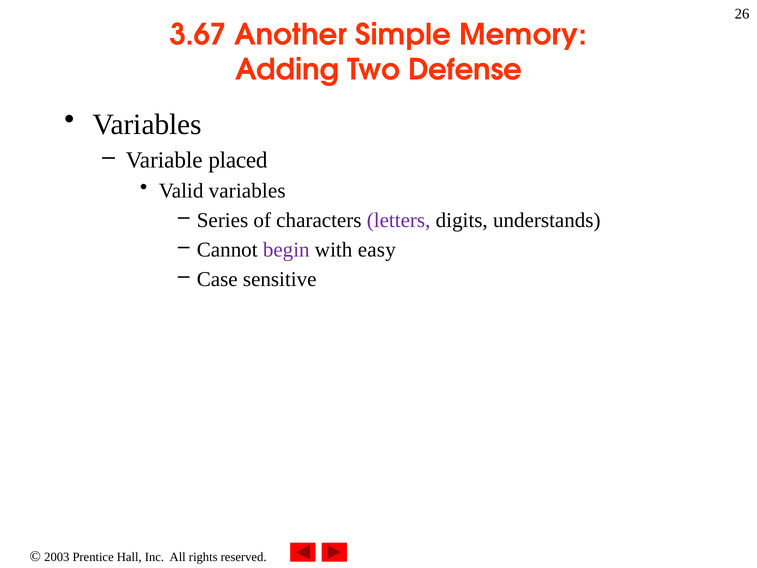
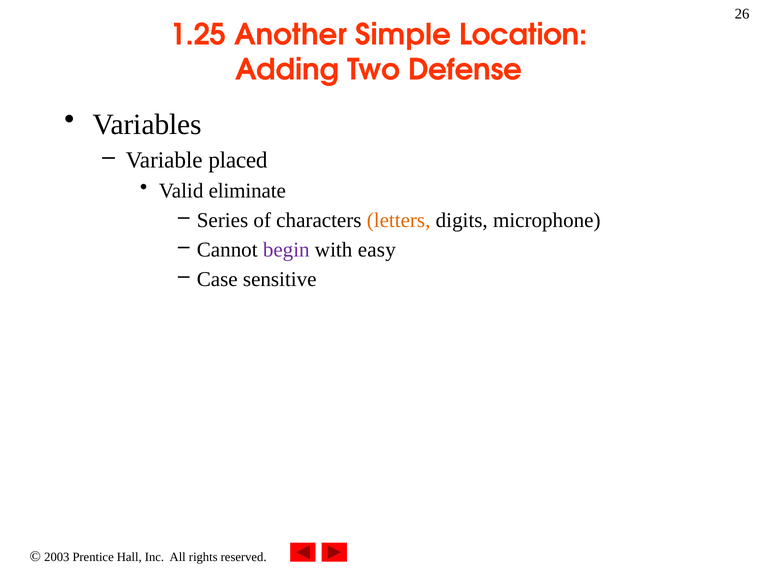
3.67: 3.67 -> 1.25
Memory: Memory -> Location
Valid variables: variables -> eliminate
letters colour: purple -> orange
understands: understands -> microphone
